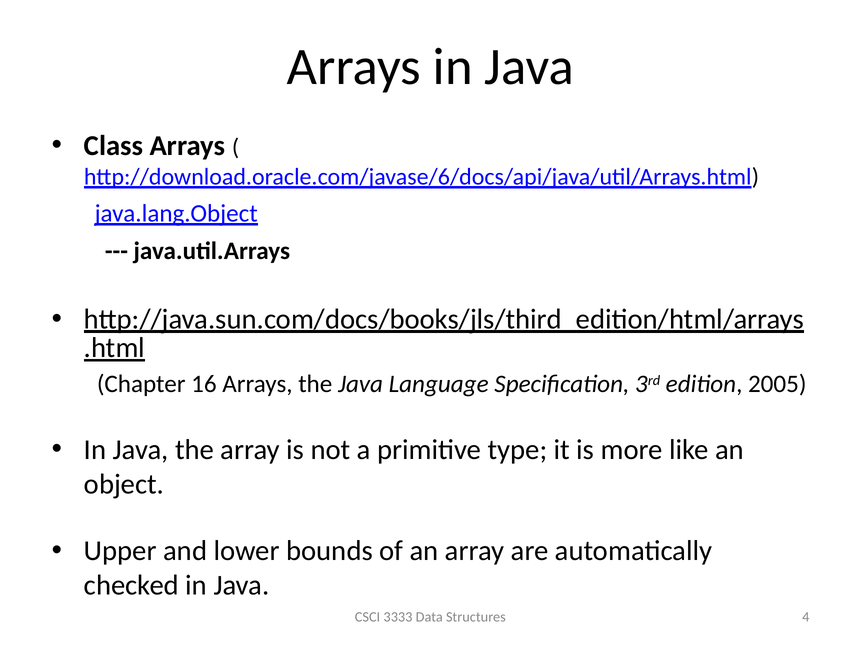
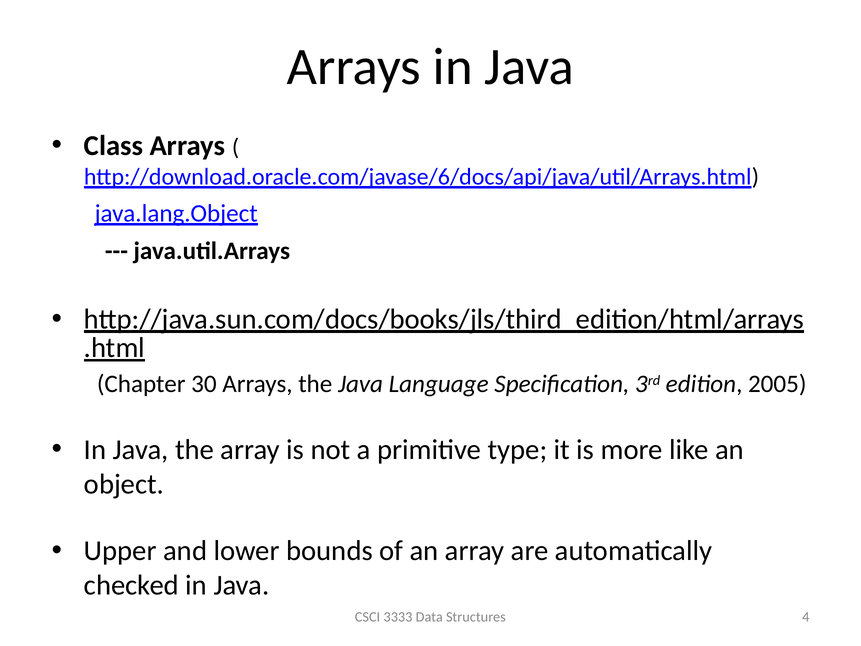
16: 16 -> 30
